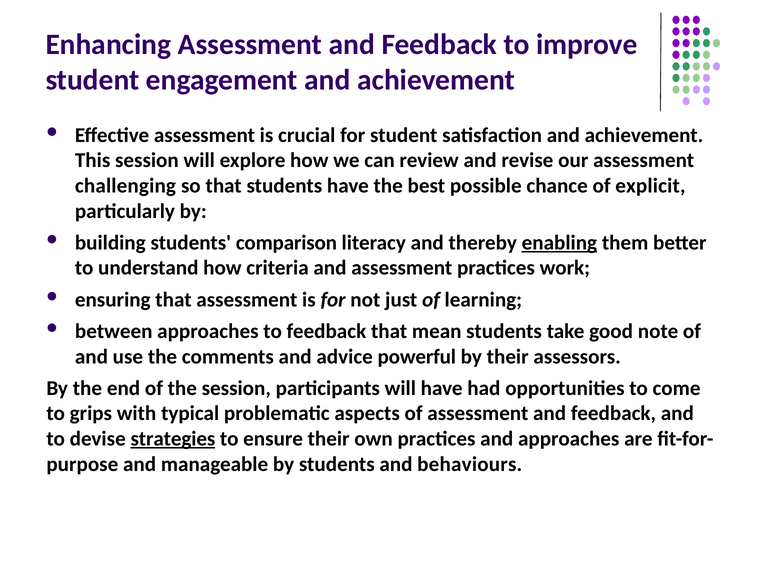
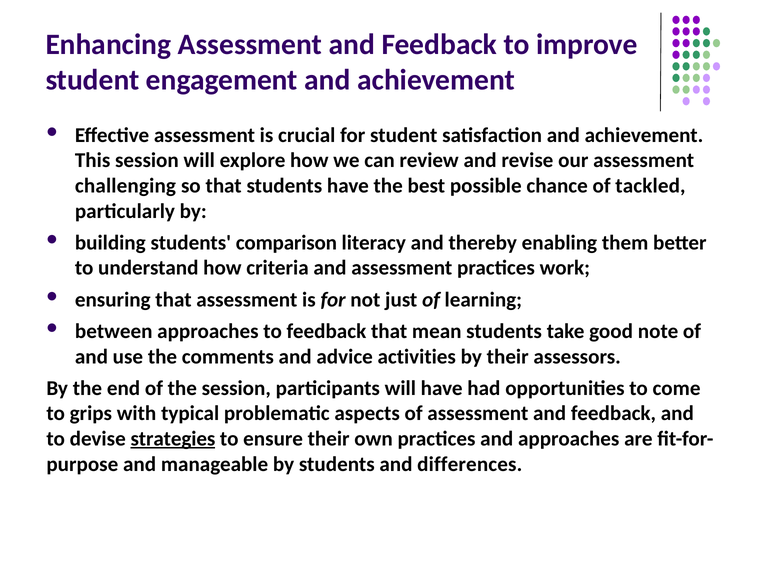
explicit: explicit -> tackled
enabling underline: present -> none
powerful: powerful -> activities
behaviours: behaviours -> differences
